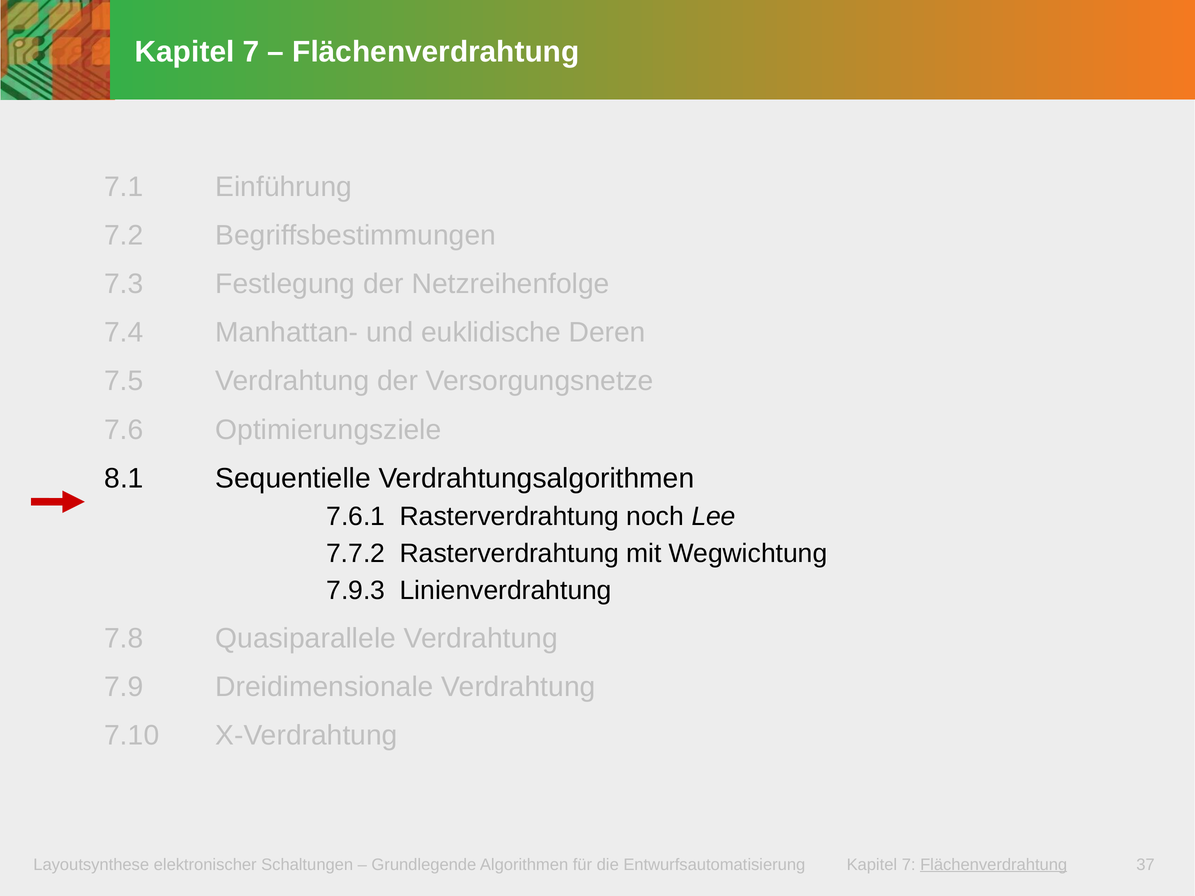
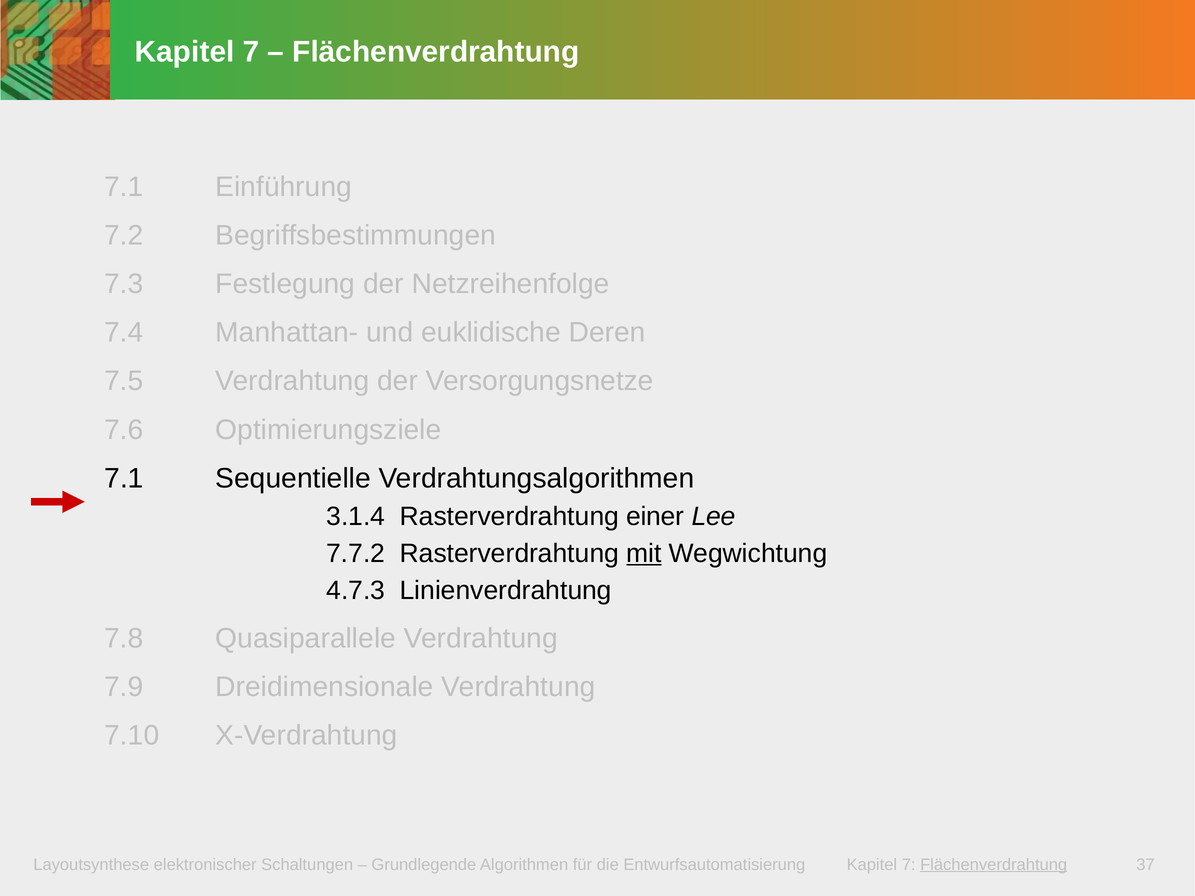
8.1 at (124, 478): 8.1 -> 7.1
7.6.1: 7.6.1 -> 3.1.4
noch: noch -> einer
mit underline: none -> present
7.9.3: 7.9.3 -> 4.7.3
